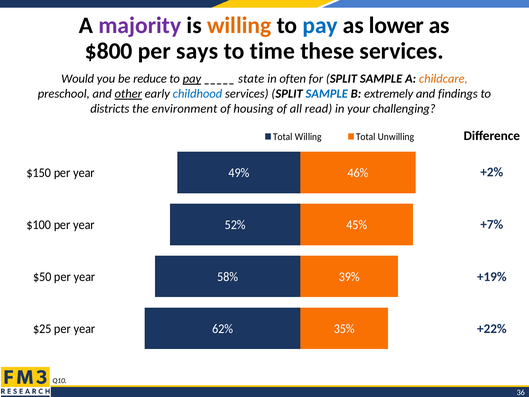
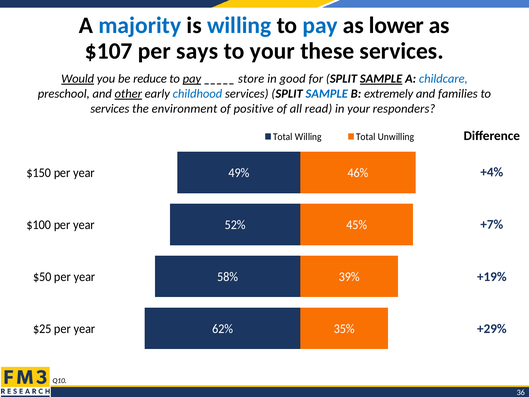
majority colour: purple -> blue
willing at (239, 26) colour: orange -> blue
$800: $800 -> $107
to time: time -> your
Would underline: none -> present
state: state -> store
often: often -> good
SAMPLE at (381, 79) underline: none -> present
childcare colour: orange -> blue
findings: findings -> families
districts at (110, 109): districts -> services
housing: housing -> positive
challenging: challenging -> responders
+2%: +2% -> +4%
+22%: +22% -> +29%
